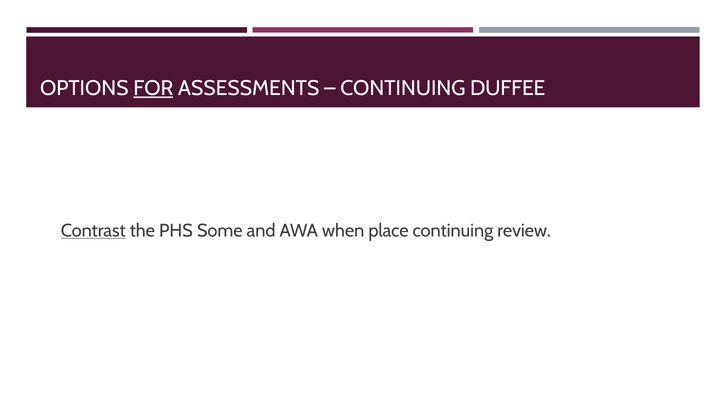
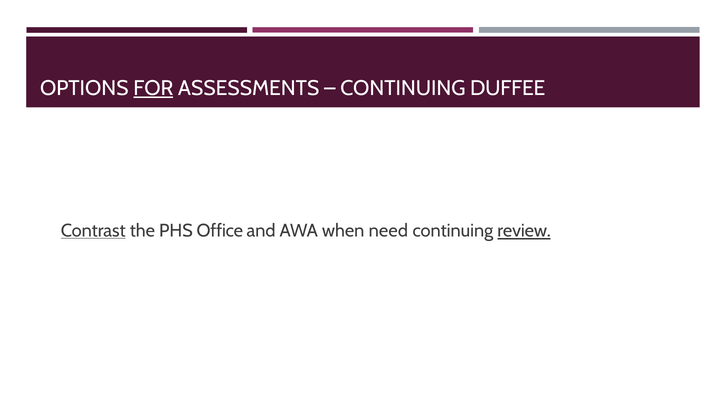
Some: Some -> Office
place: place -> need
review underline: none -> present
